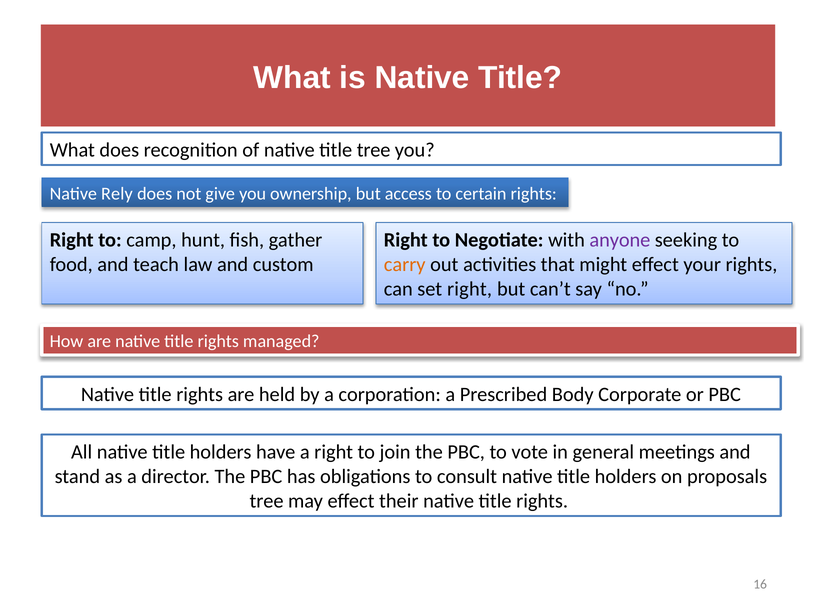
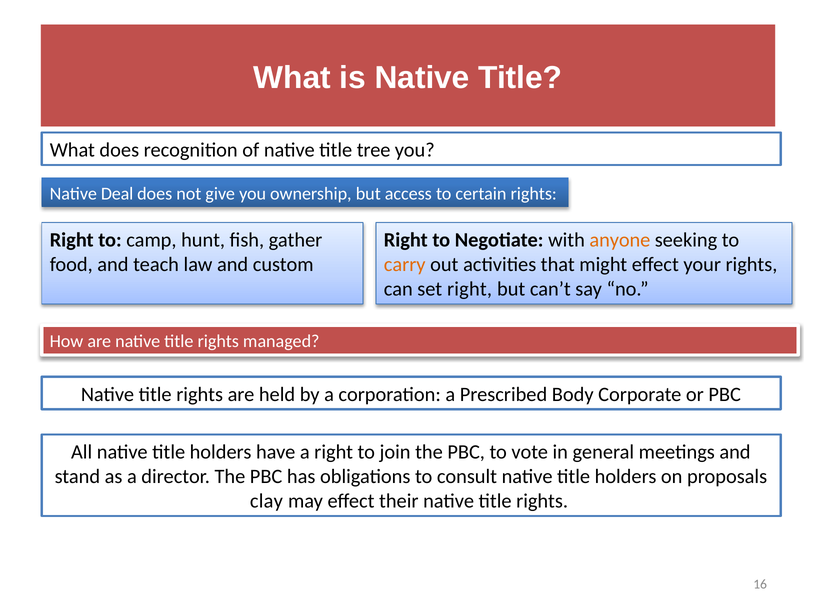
Rely: Rely -> Deal
anyone colour: purple -> orange
tree at (267, 501): tree -> clay
